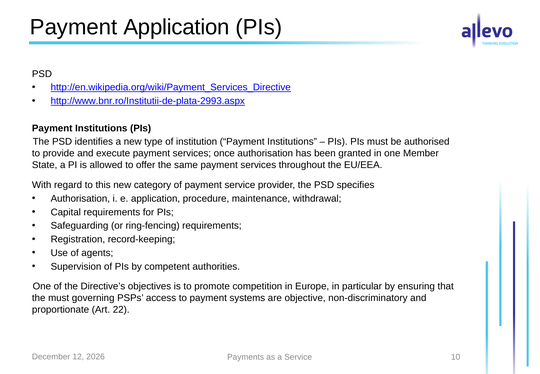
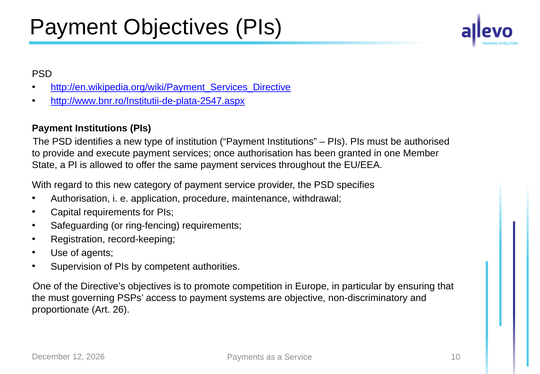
Payment Application: Application -> Objectives
http://www.bnr.ro/Institutii-de-plata-2993.aspx: http://www.bnr.ro/Institutii-de-plata-2993.aspx -> http://www.bnr.ro/Institutii-de-plata-2547.aspx
22: 22 -> 26
